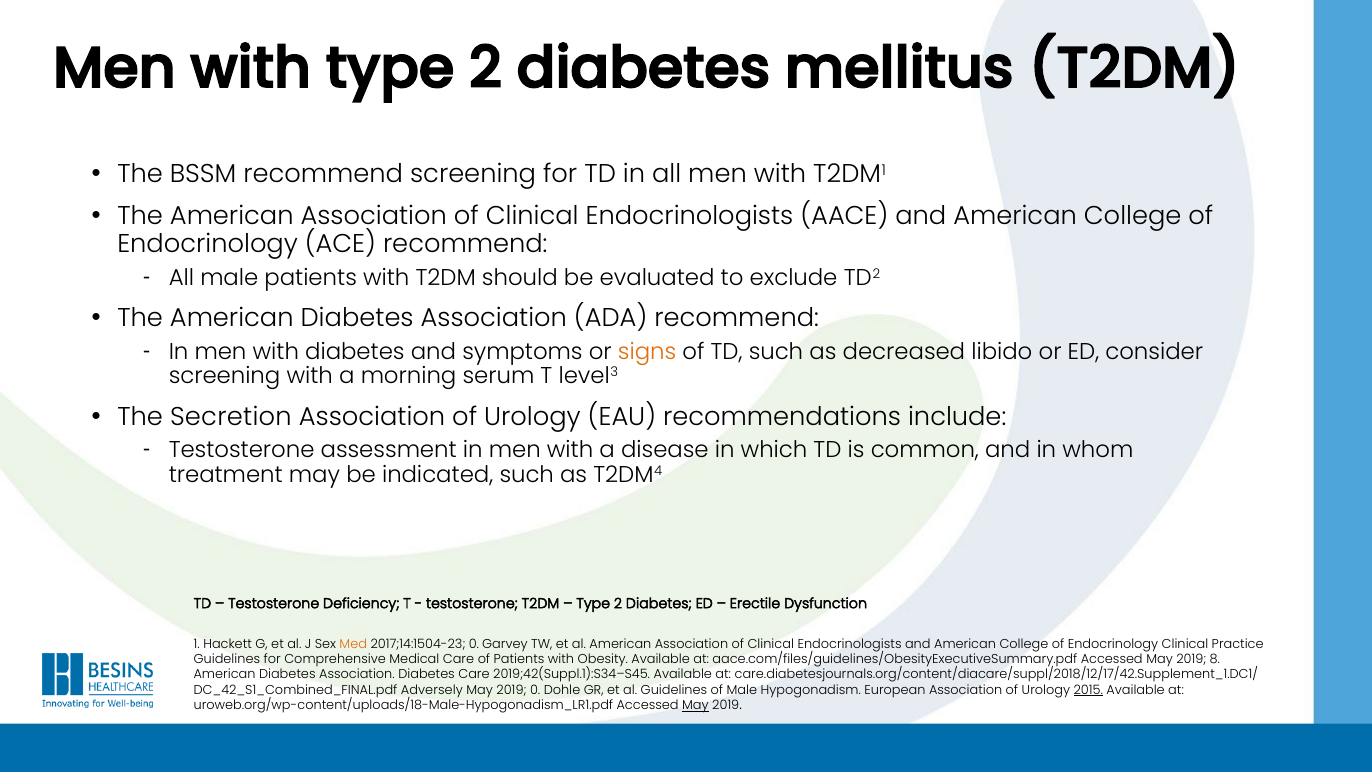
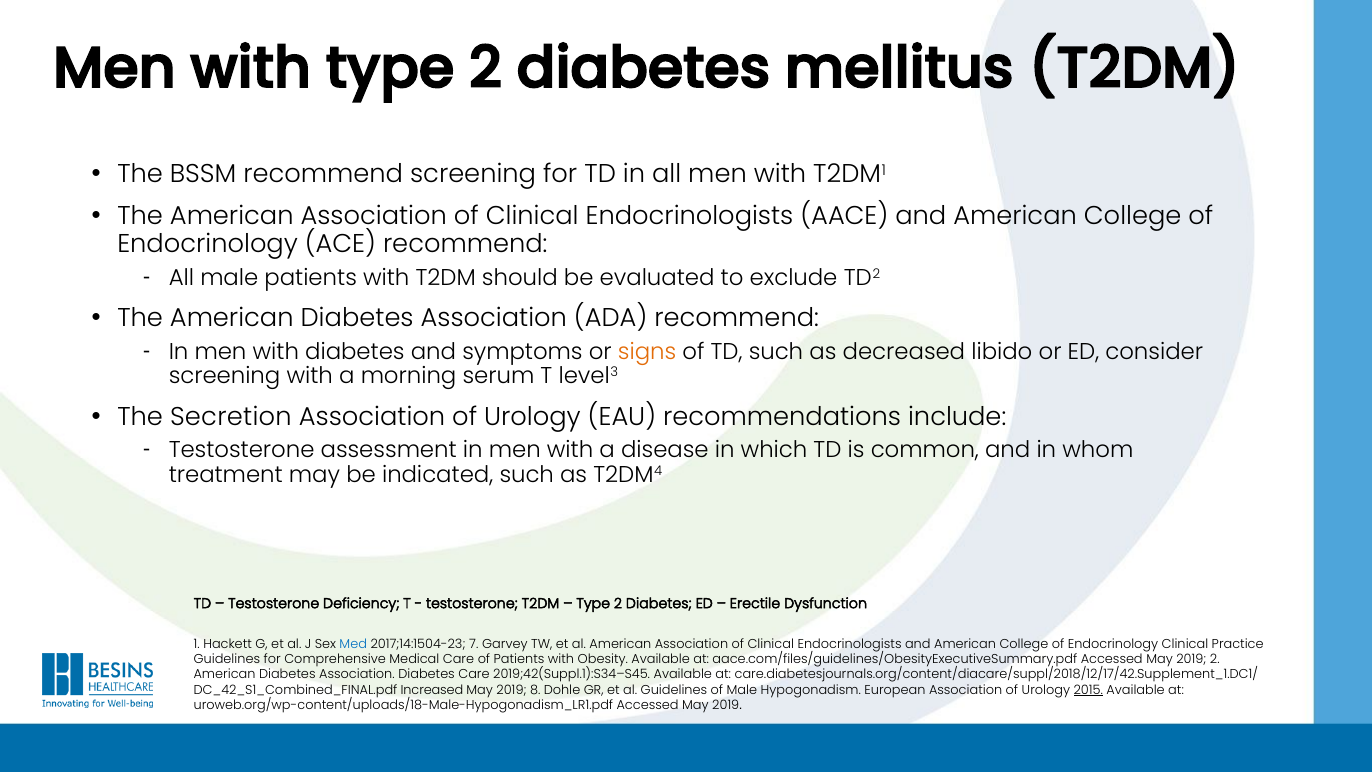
Med colour: orange -> blue
2017;14:1504-23 0: 0 -> 7
2019 8: 8 -> 2
Adversely: Adversely -> Increased
2019 0: 0 -> 8
May at (695, 705) underline: present -> none
